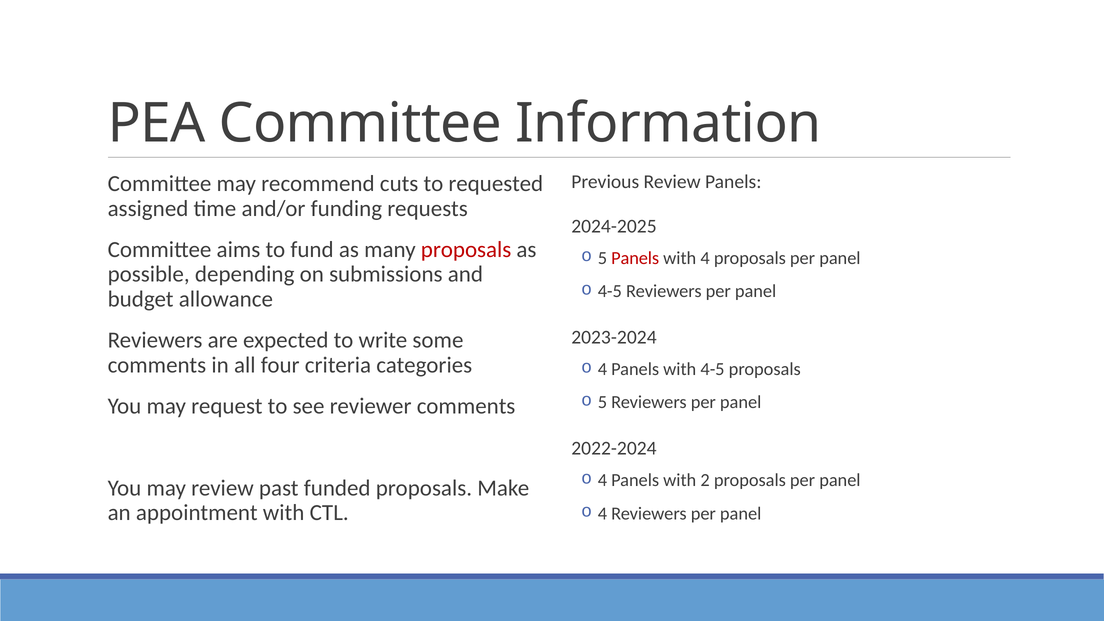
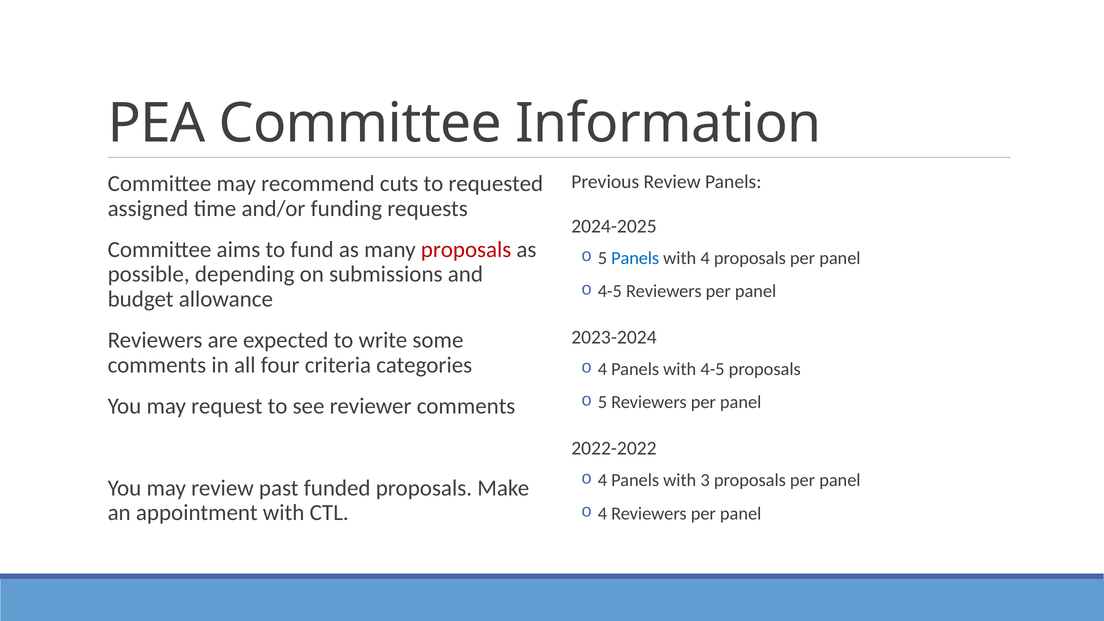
Panels at (635, 258) colour: red -> blue
2022-2024: 2022-2024 -> 2022-2022
2: 2 -> 3
